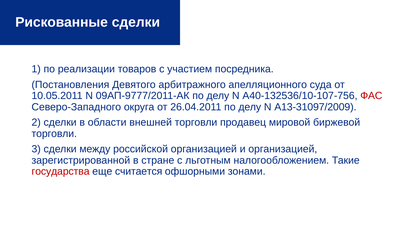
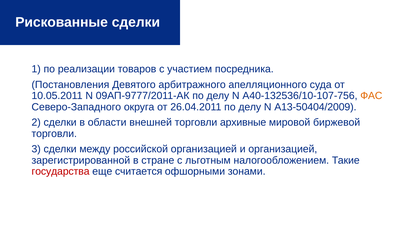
ФАС colour: red -> orange
А13-31097/2009: А13-31097/2009 -> А13-50404/2009
продавец: продавец -> архивные
